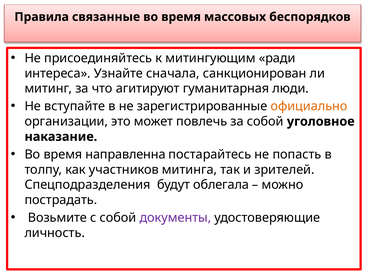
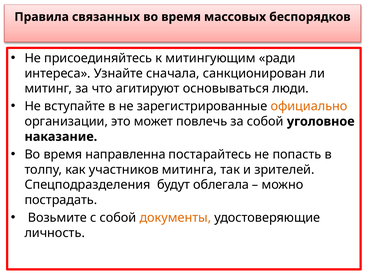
связанные: связанные -> связанных
гуманитарная: гуманитарная -> основываться
документы colour: purple -> orange
